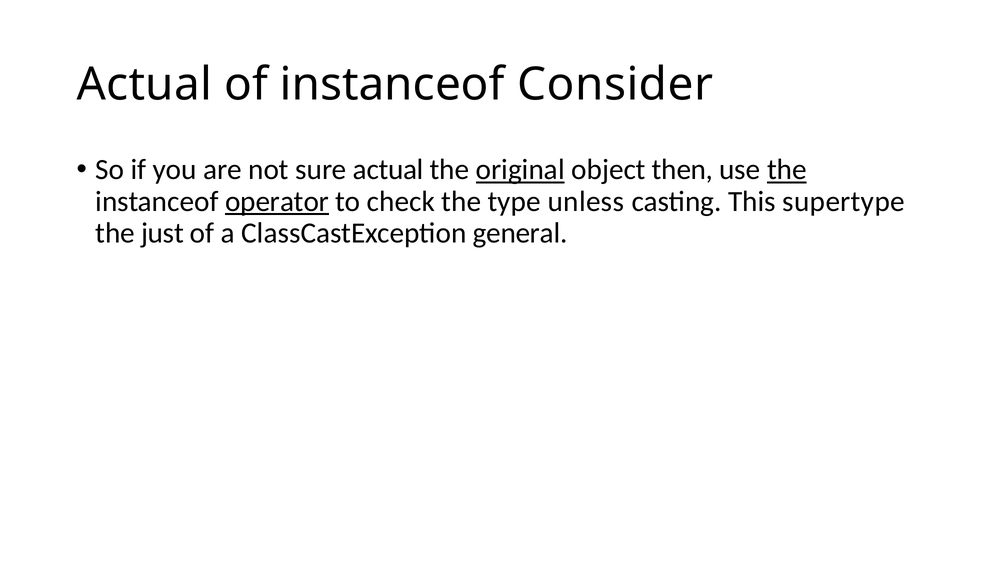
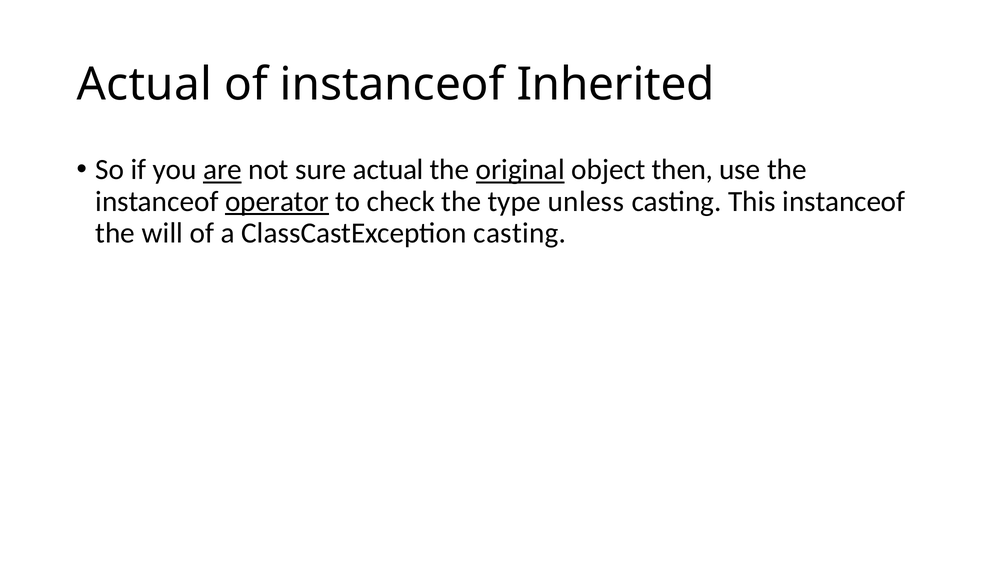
Consider: Consider -> Inherited
are underline: none -> present
the at (787, 170) underline: present -> none
This supertype: supertype -> instanceof
just: just -> will
ClassCastException general: general -> casting
